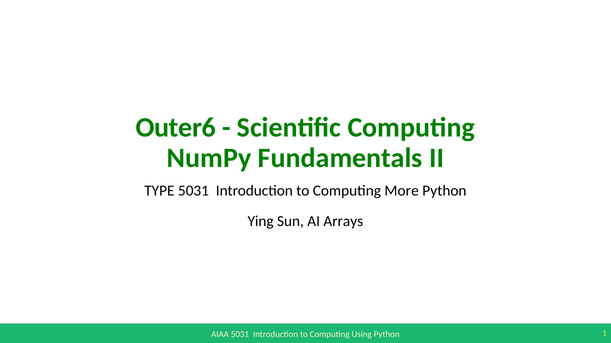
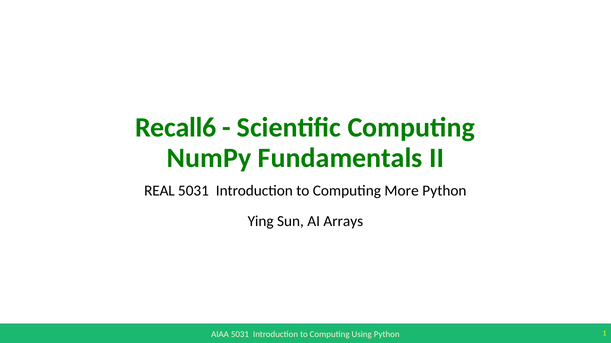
Outer6: Outer6 -> Recall6
TYPE: TYPE -> REAL
